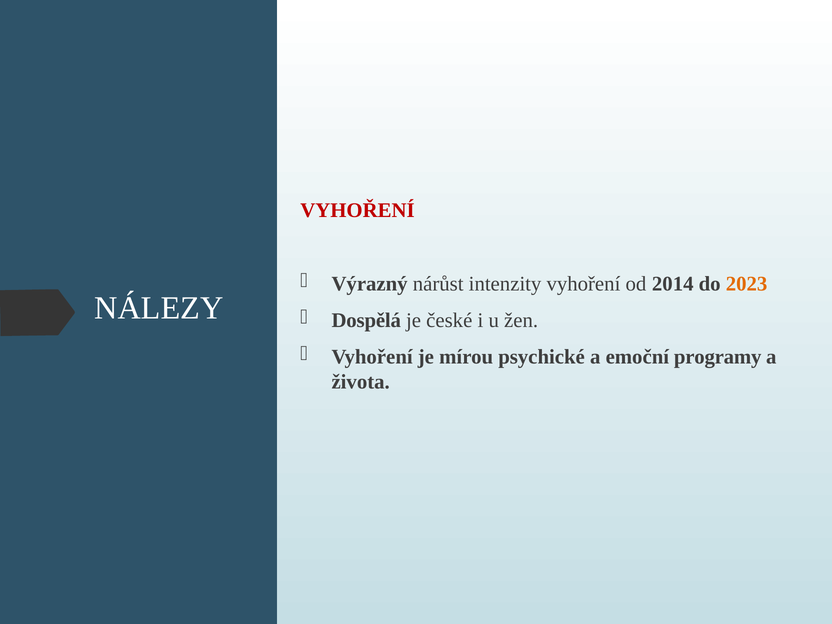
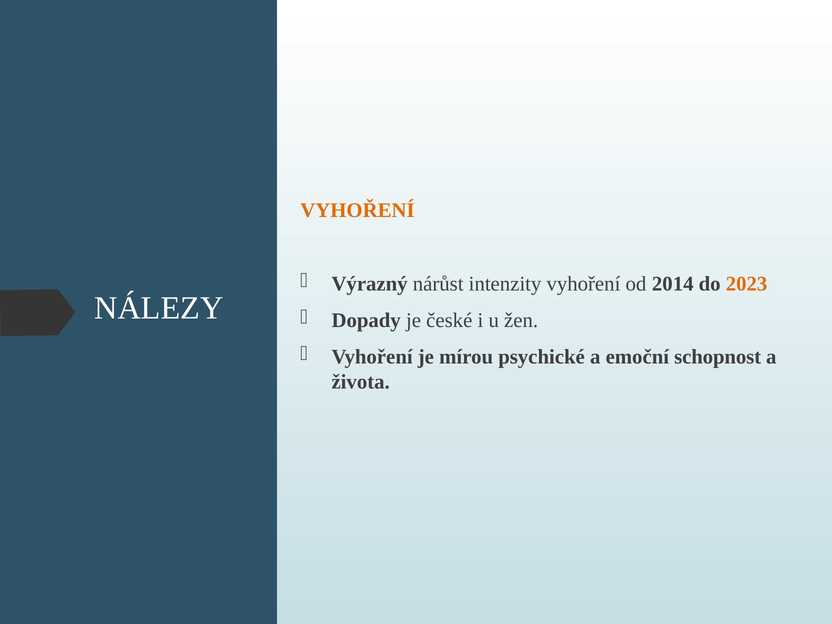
VYHOŘENÍ at (357, 211) colour: red -> orange
Dospělá: Dospělá -> Dopady
programy: programy -> schopnost
